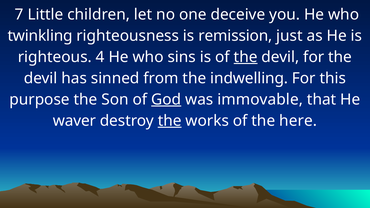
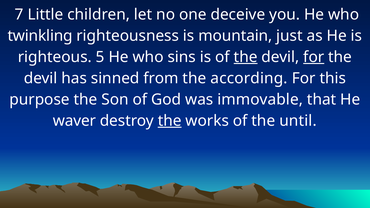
remission: remission -> mountain
4: 4 -> 5
for at (314, 57) underline: none -> present
indwelling: indwelling -> according
God underline: present -> none
here: here -> until
